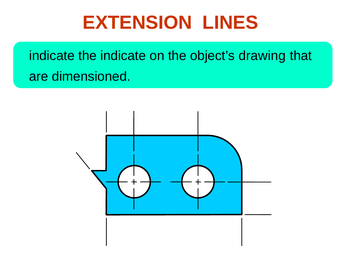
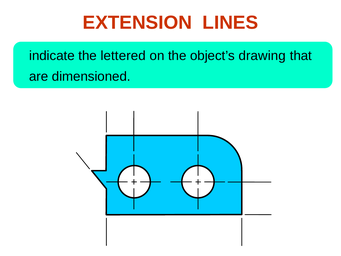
the indicate: indicate -> lettered
